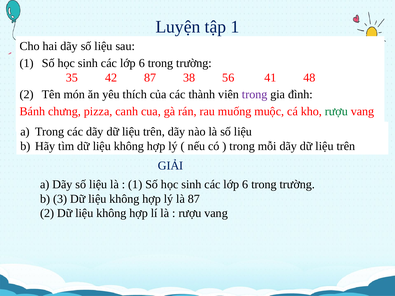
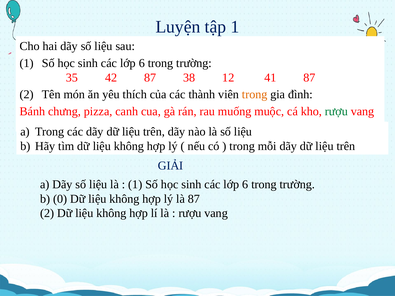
56: 56 -> 12
41 48: 48 -> 87
trong at (255, 95) colour: purple -> orange
3: 3 -> 0
